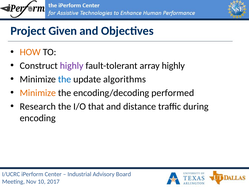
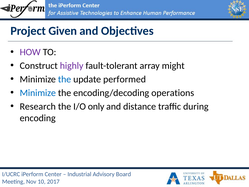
HOW colour: orange -> purple
array highly: highly -> might
algorithms: algorithms -> performed
Minimize at (38, 93) colour: orange -> blue
performed: performed -> operations
that: that -> only
